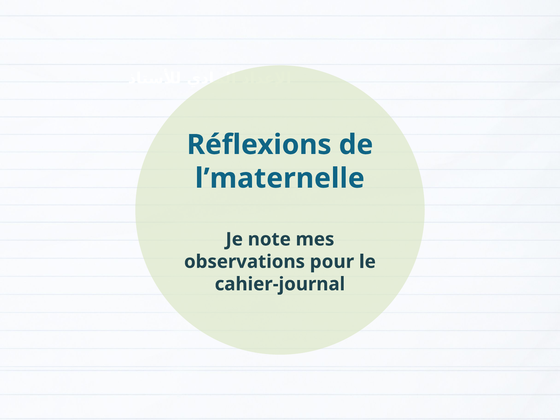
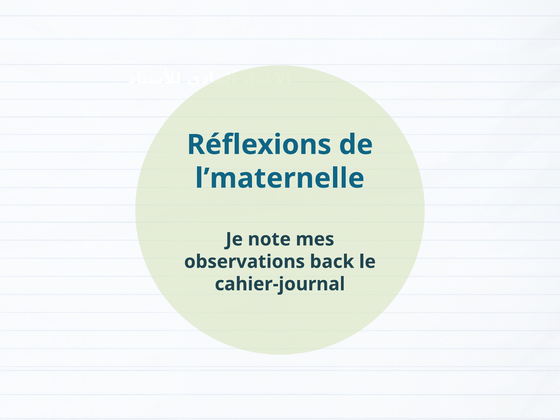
pour: pour -> back
